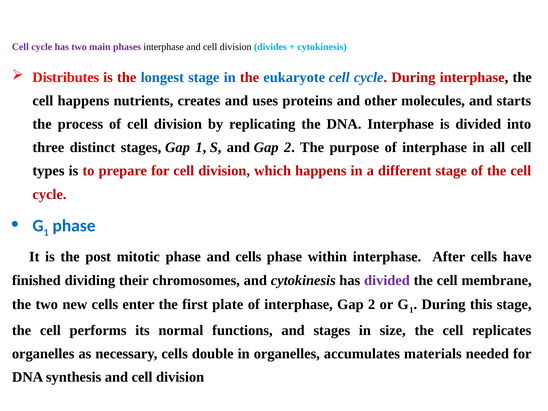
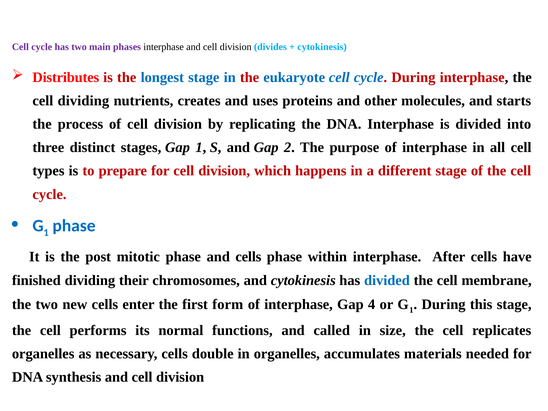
cell happens: happens -> dividing
divided at (387, 280) colour: purple -> blue
plate: plate -> form
interphase Gap 2: 2 -> 4
and stages: stages -> called
